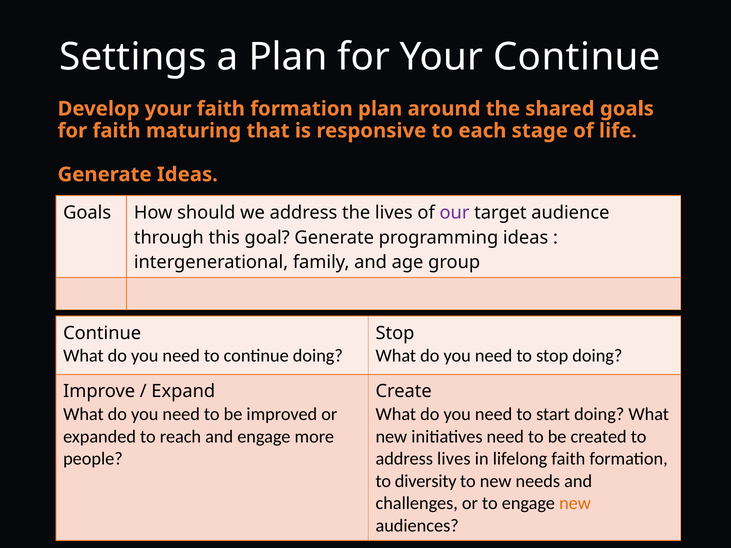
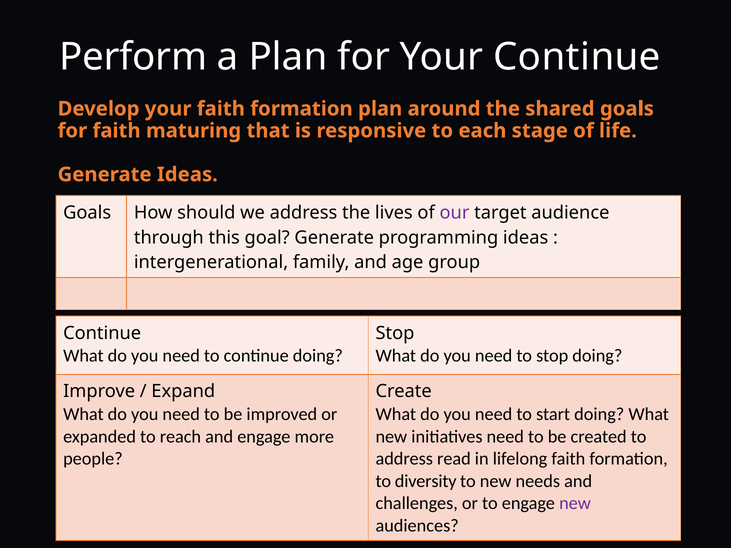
Settings: Settings -> Perform
address lives: lives -> read
new at (575, 504) colour: orange -> purple
